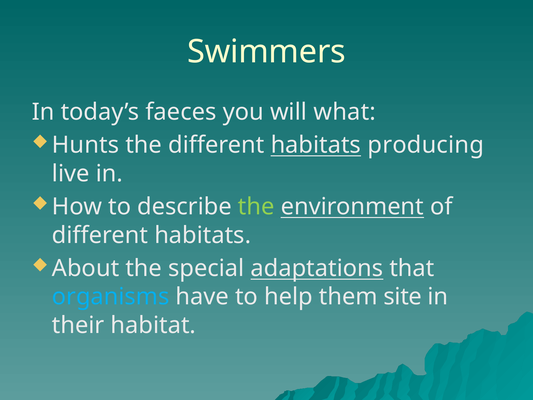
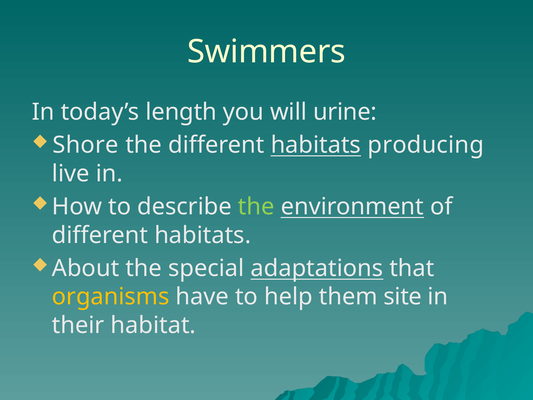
faeces: faeces -> length
what: what -> urine
Hunts: Hunts -> Shore
organisms colour: light blue -> yellow
